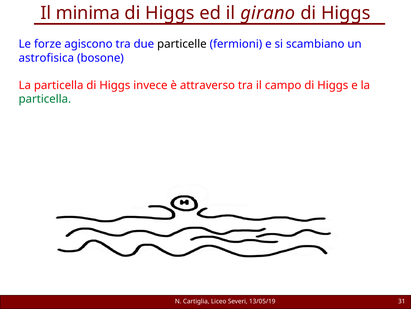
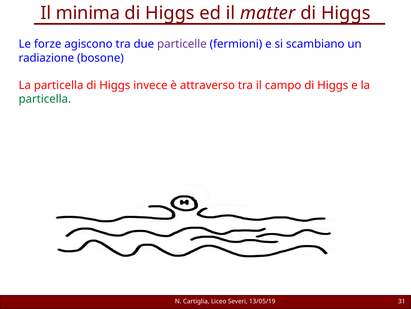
girano: girano -> matter
particelle colour: black -> purple
astrofisica: astrofisica -> radiazione
